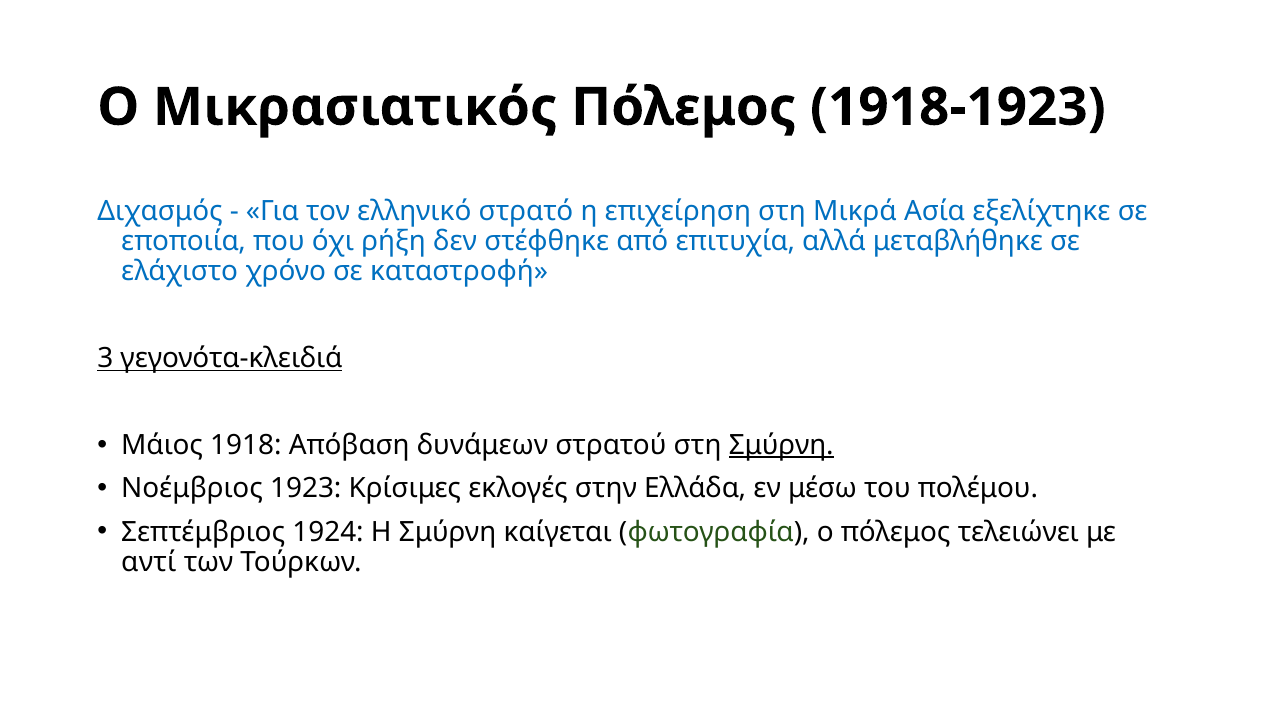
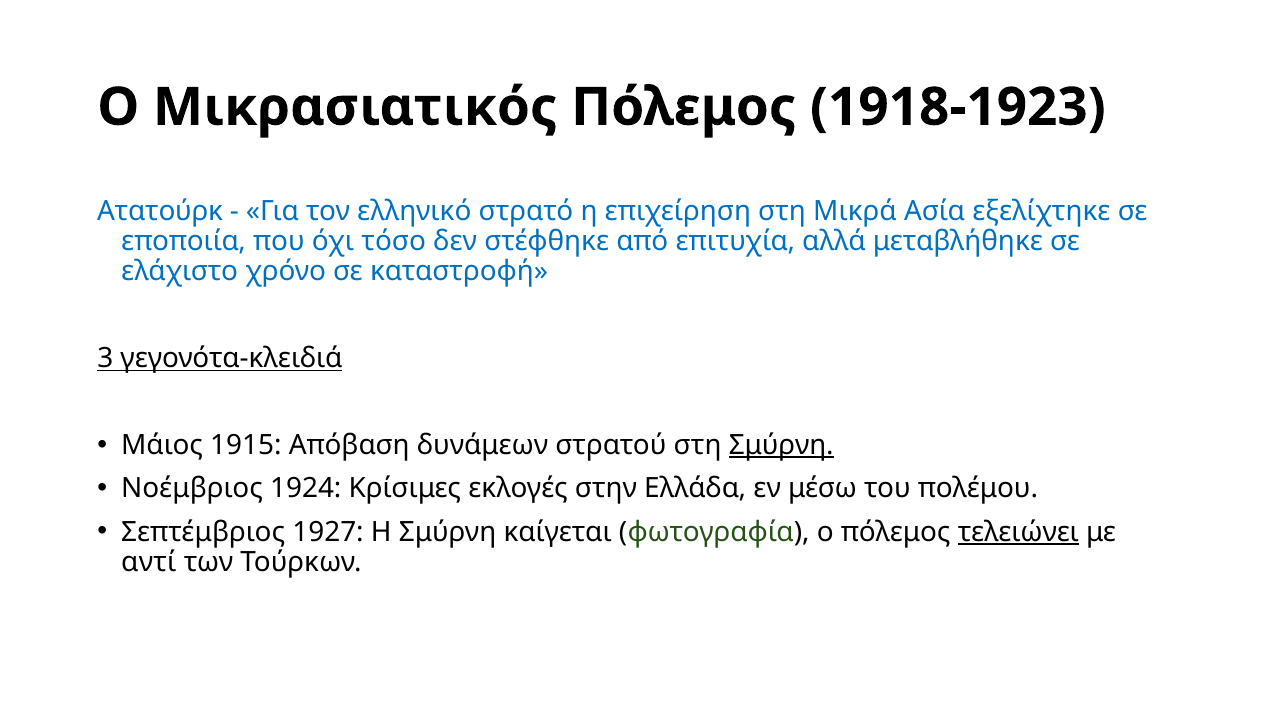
Διχασμός: Διχασμός -> Ατατούρκ
ρήξη: ρήξη -> τόσο
1918: 1918 -> 1915
1923: 1923 -> 1924
1924: 1924 -> 1927
τελειώνει underline: none -> present
